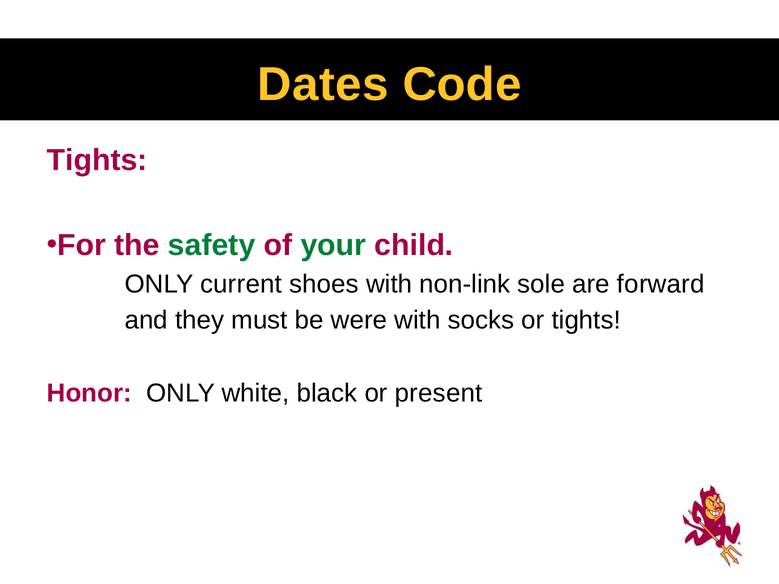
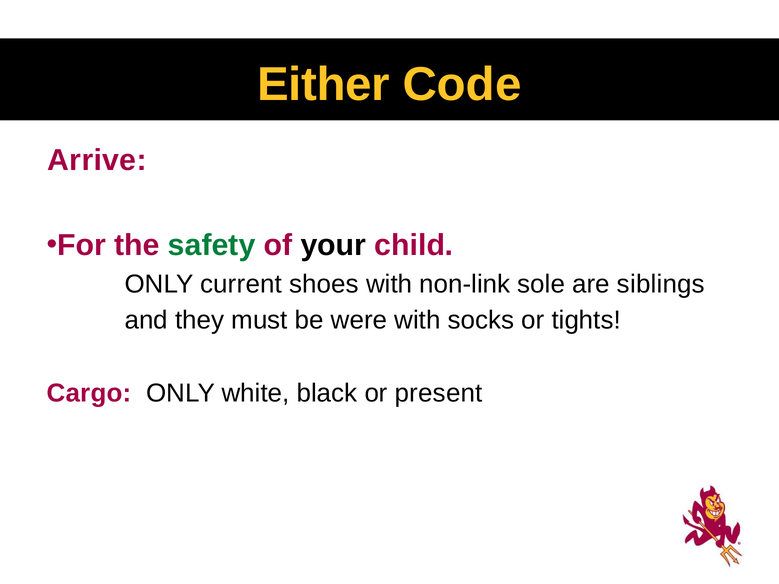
Dates: Dates -> Either
Tights at (97, 161): Tights -> Arrive
your colour: green -> black
forward: forward -> siblings
Honor: Honor -> Cargo
